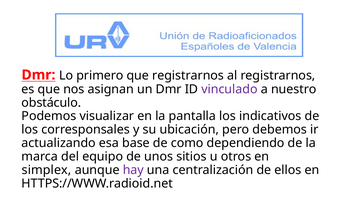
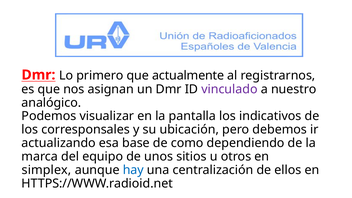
que registrarnos: registrarnos -> actualmente
obstáculo: obstáculo -> analógico
hay colour: purple -> blue
